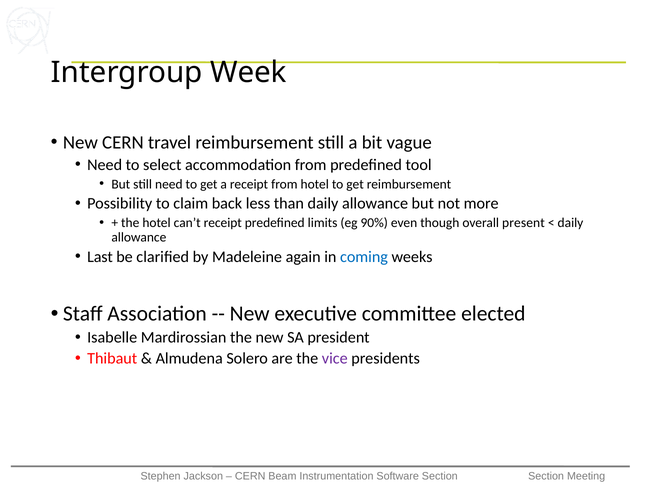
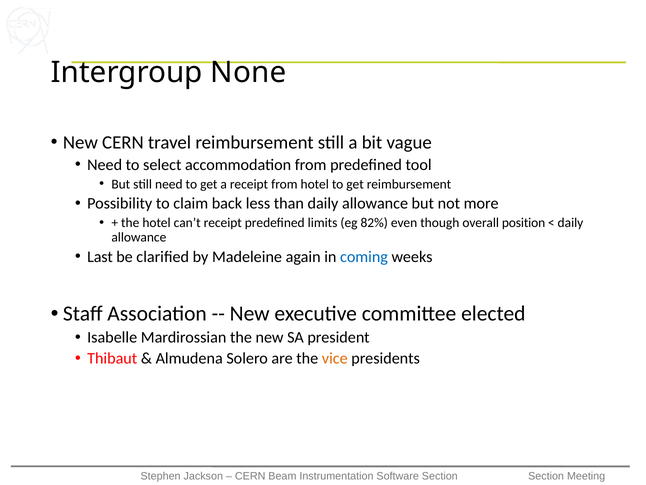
Week: Week -> None
90%: 90% -> 82%
present: present -> position
vice colour: purple -> orange
